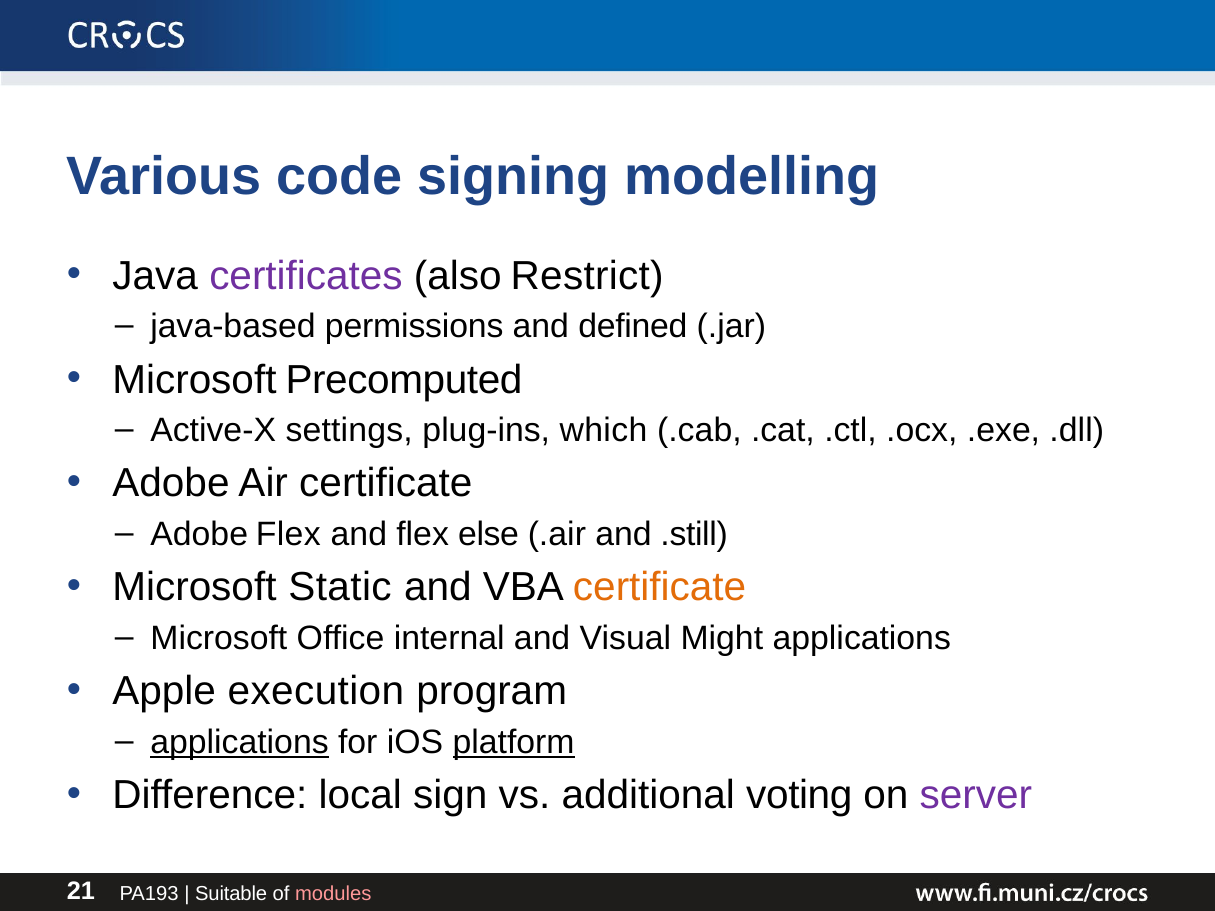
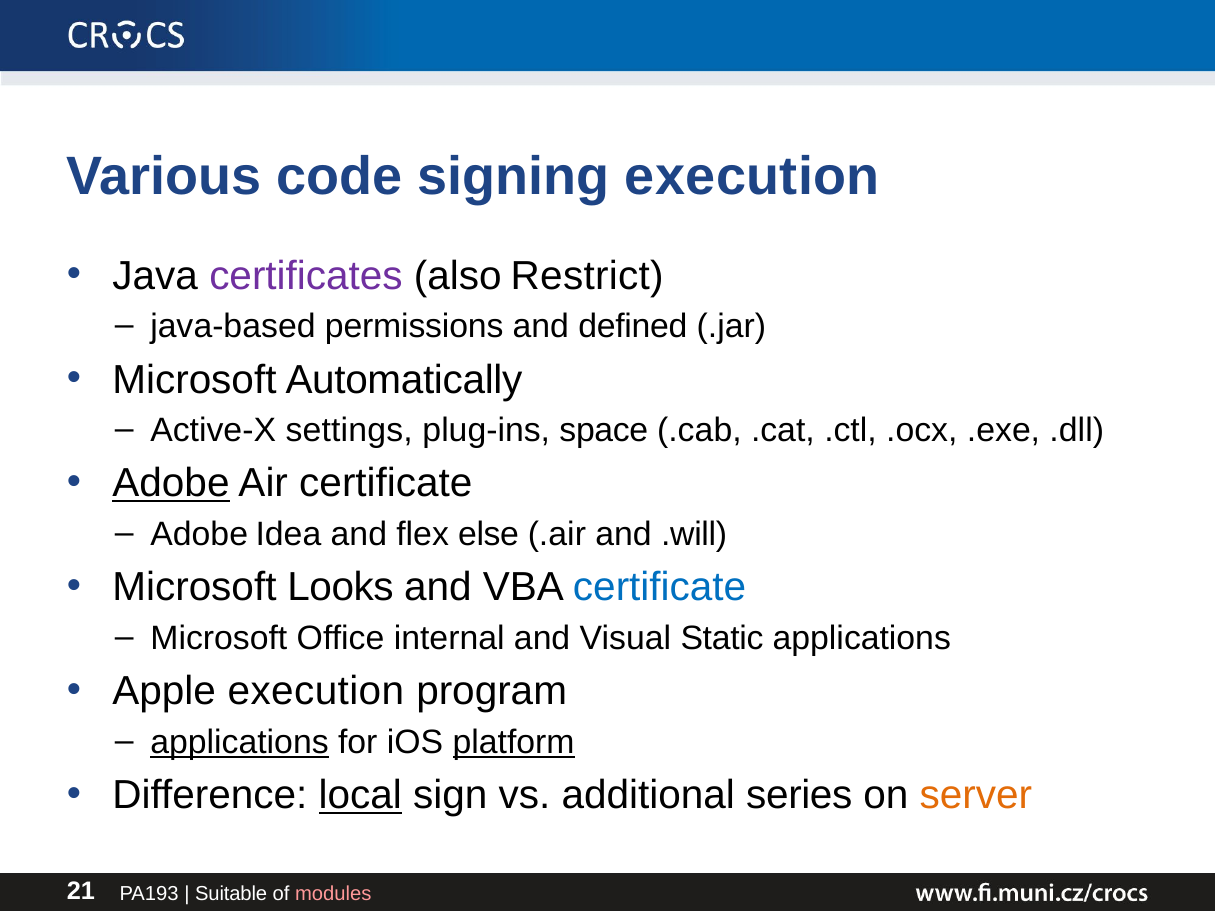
signing modelling: modelling -> execution
Precomputed: Precomputed -> Automatically
which: which -> space
Adobe at (171, 484) underline: none -> present
Adobe Flex: Flex -> Idea
.still: .still -> .will
Static: Static -> Looks
certificate at (660, 588) colour: orange -> blue
Might: Might -> Static
local underline: none -> present
voting: voting -> series
server colour: purple -> orange
